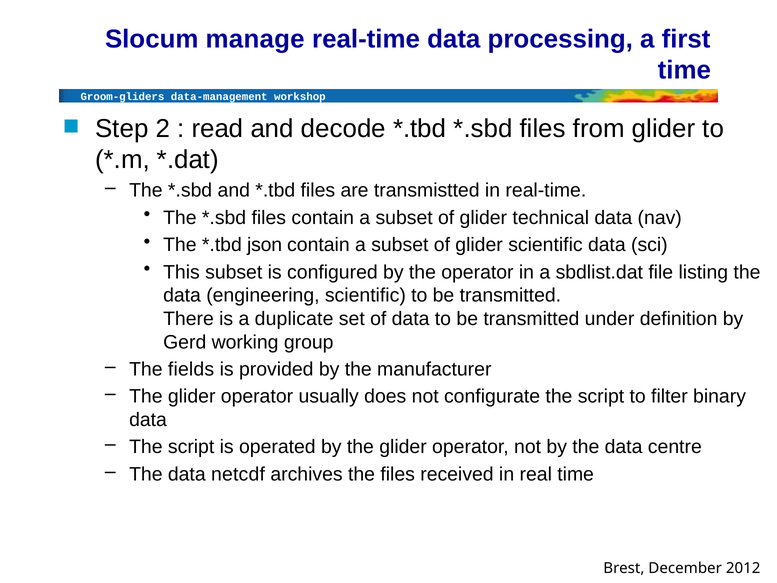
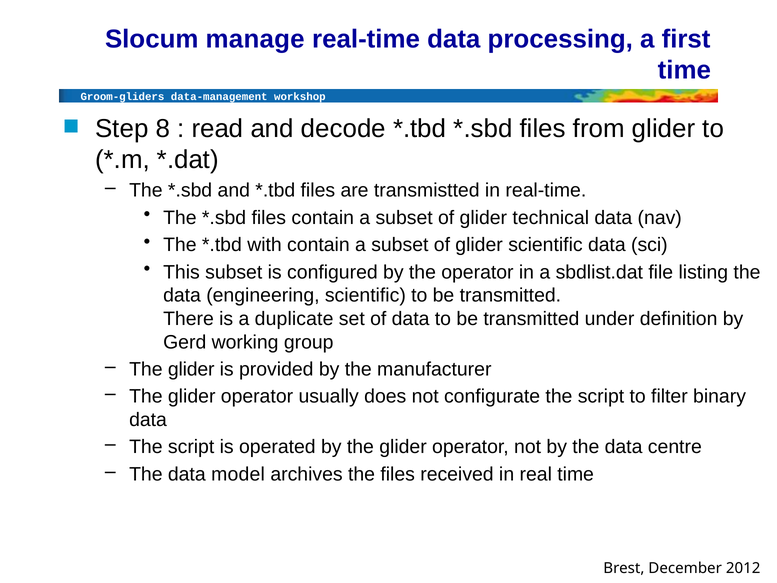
2: 2 -> 8
json: json -> with
fields at (191, 369): fields -> glider
netcdf: netcdf -> model
